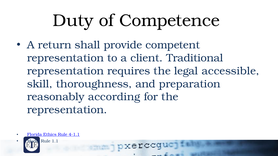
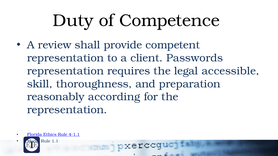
return: return -> review
Traditional: Traditional -> Passwords
